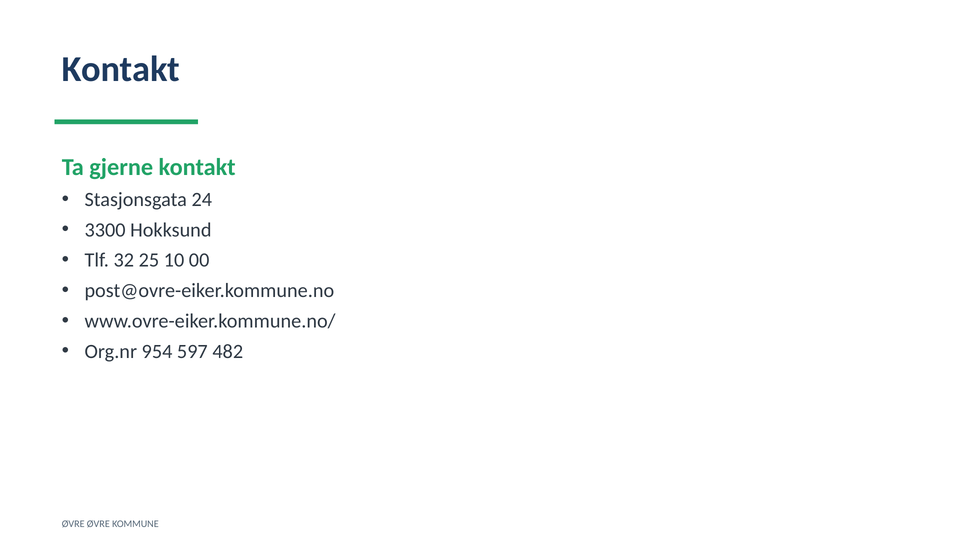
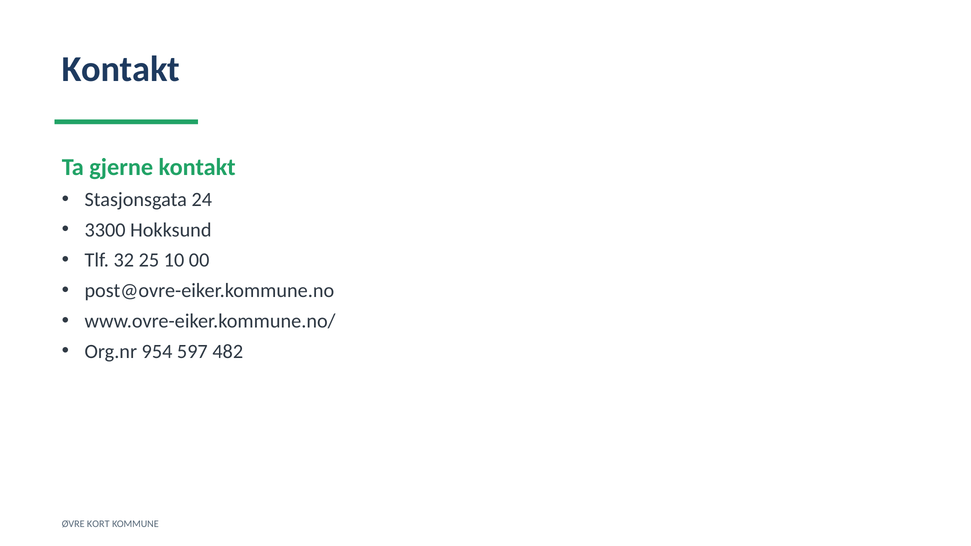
ØVRE ØVRE: ØVRE -> KORT
